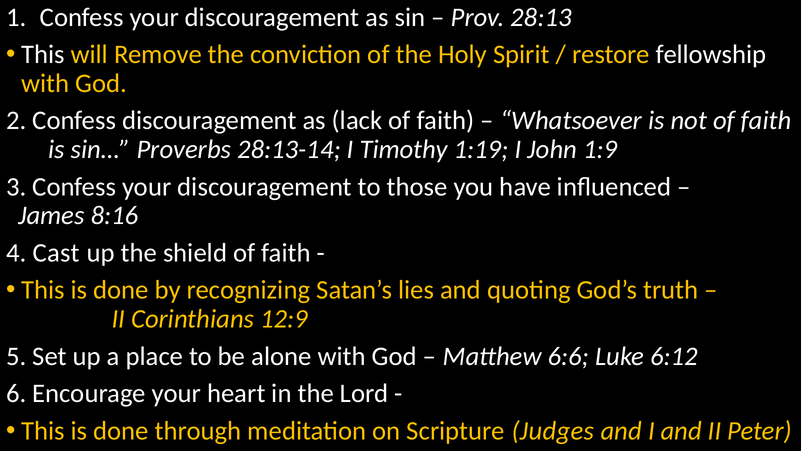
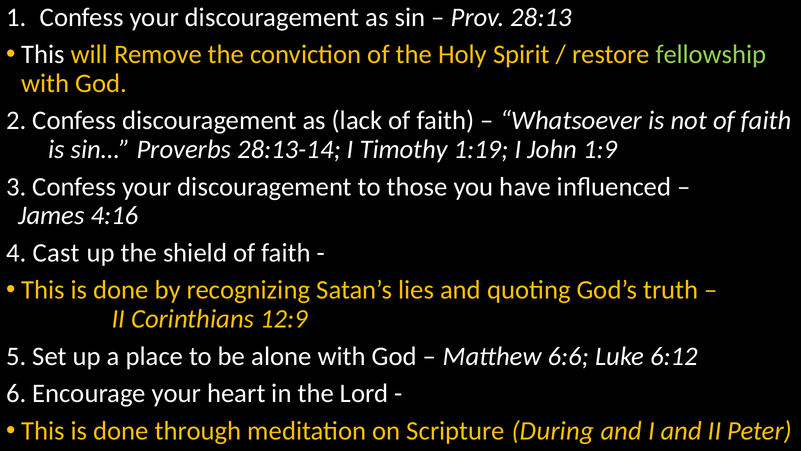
fellowship colour: white -> light green
8:16: 8:16 -> 4:16
Judges: Judges -> During
